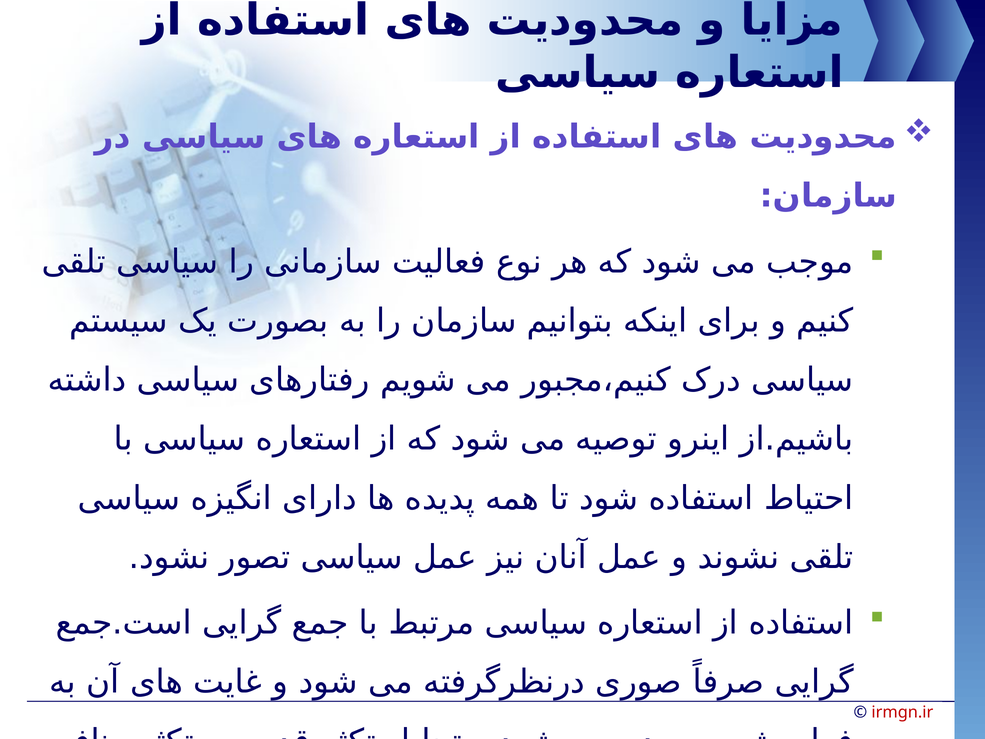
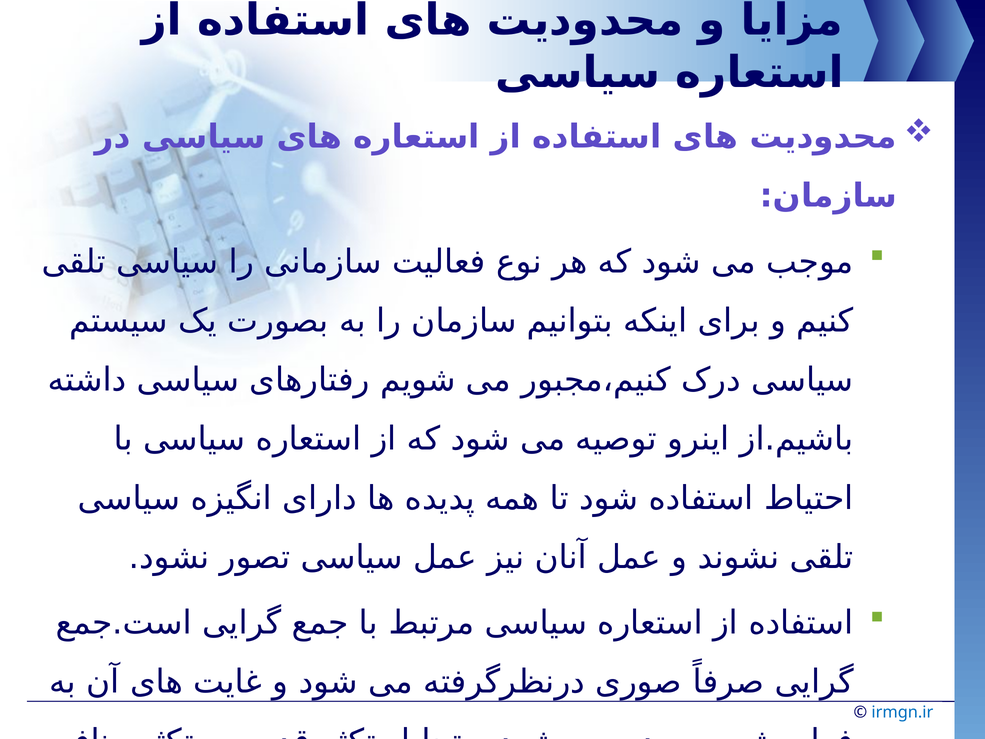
irmgn.ir colour: red -> blue
